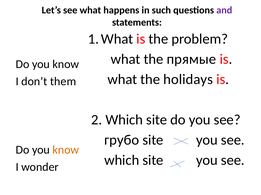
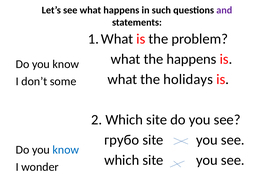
the прямые: прямые -> happens
them: them -> some
know at (66, 150) colour: orange -> blue
